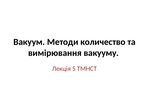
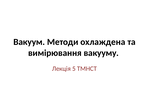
количество: количество -> охлаждена
